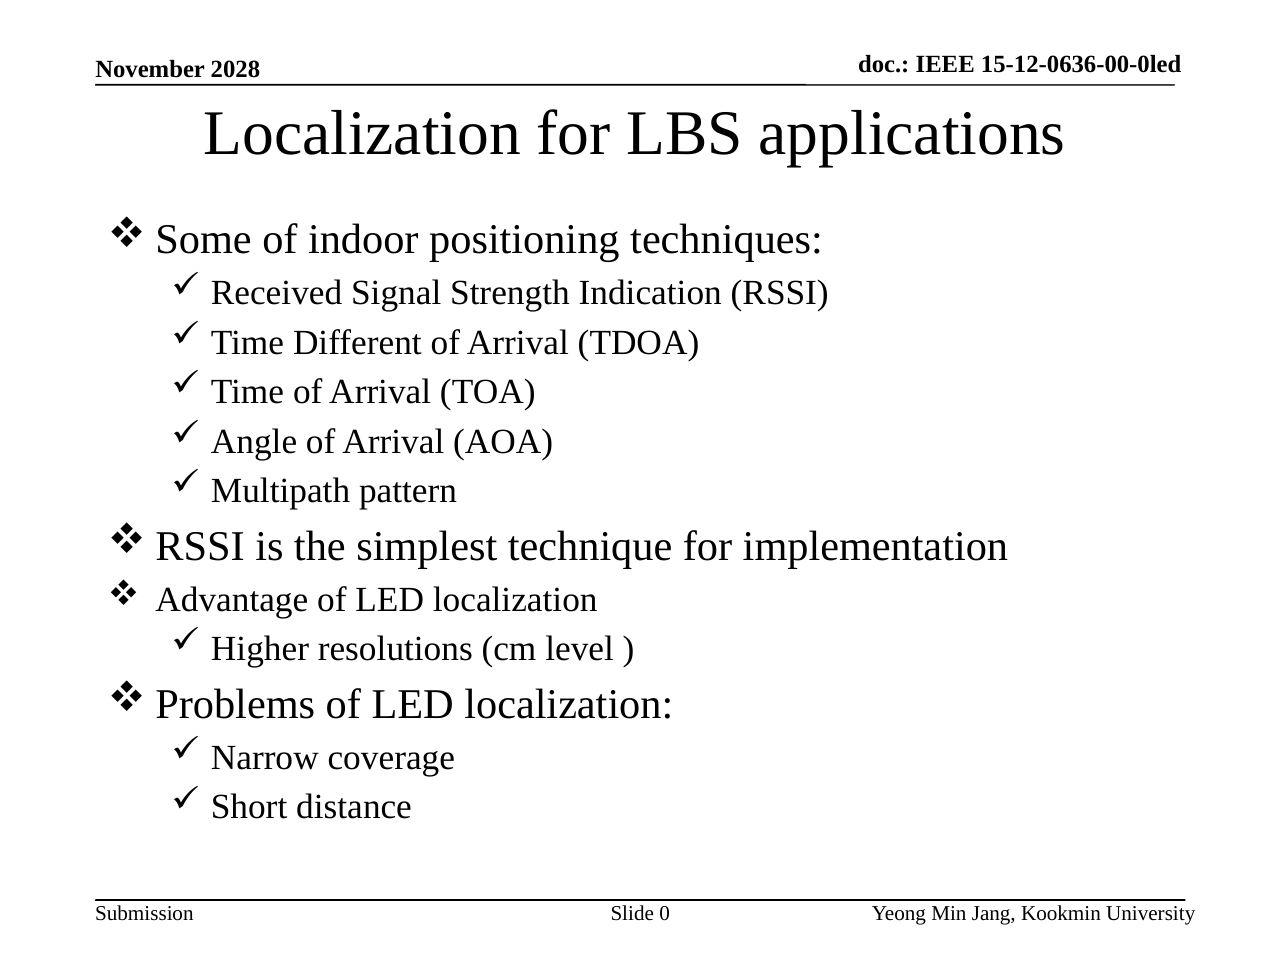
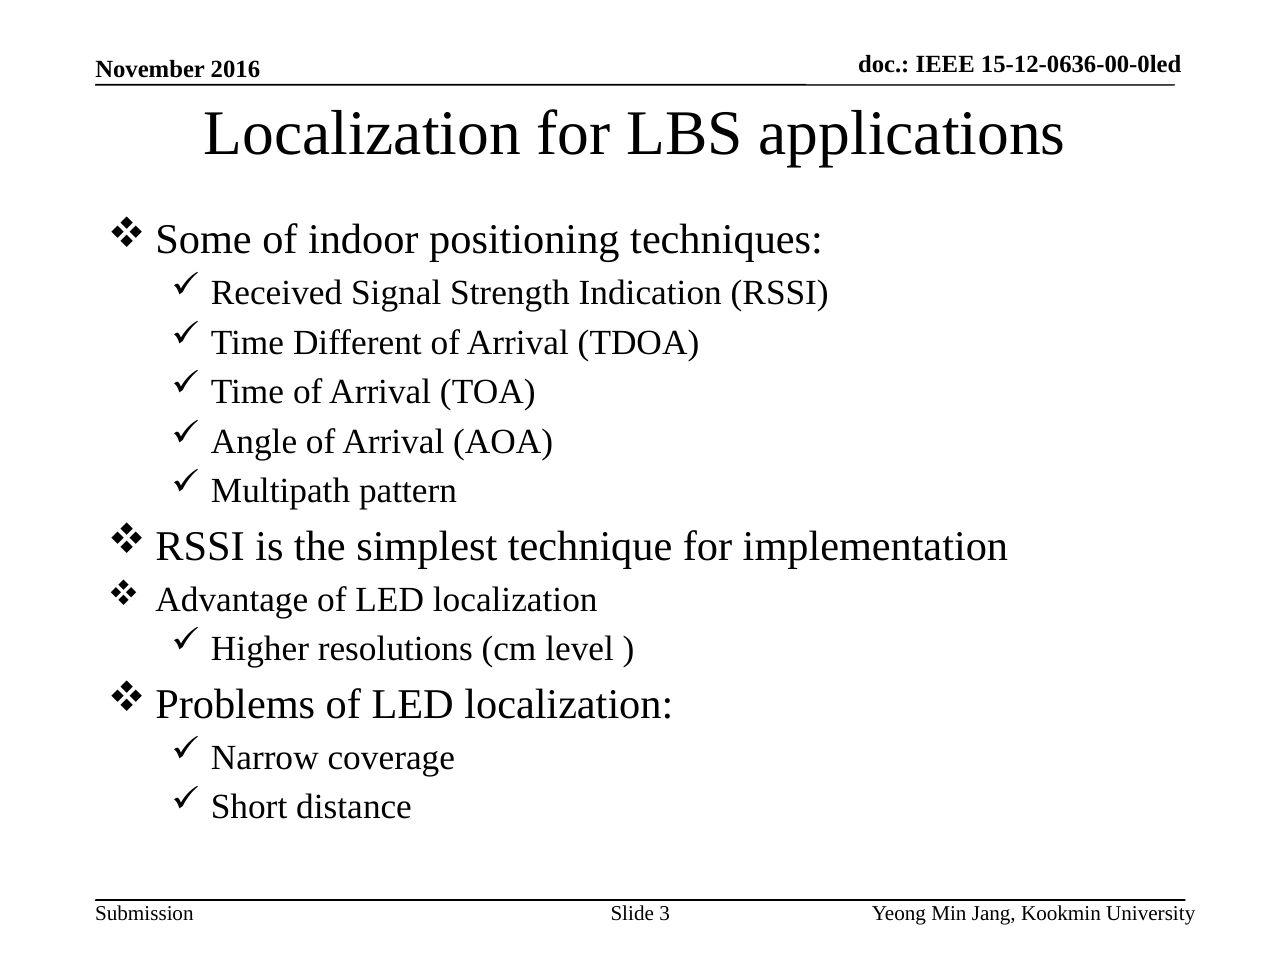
2028: 2028 -> 2016
0: 0 -> 3
